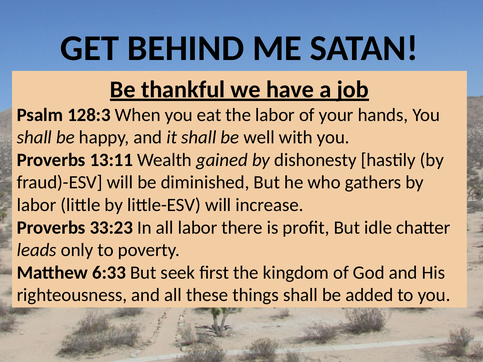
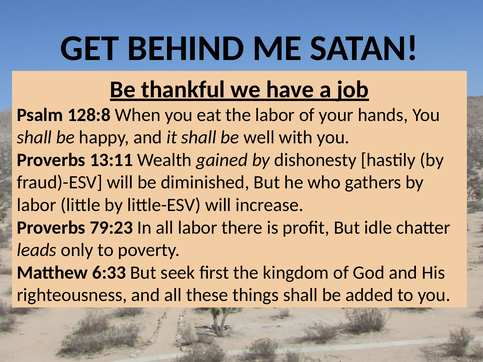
128:3: 128:3 -> 128:8
33:23: 33:23 -> 79:23
